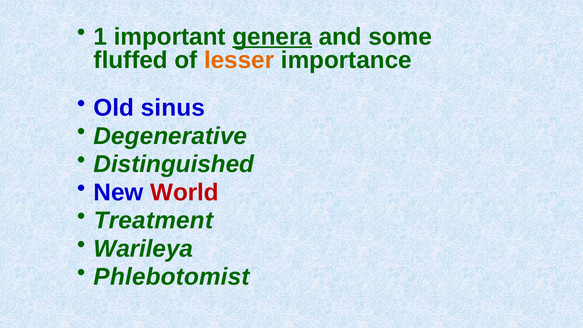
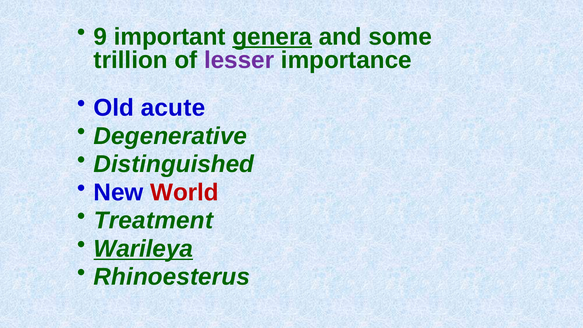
1: 1 -> 9
fluffed: fluffed -> trillion
lesser colour: orange -> purple
sinus: sinus -> acute
Warileya underline: none -> present
Phlebotomist: Phlebotomist -> Rhinoesterus
